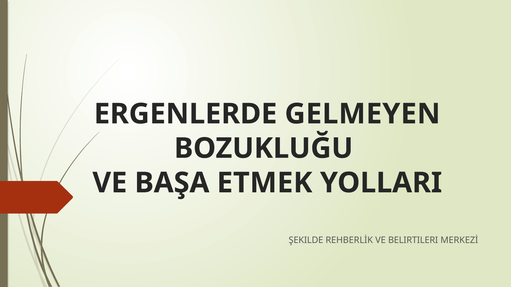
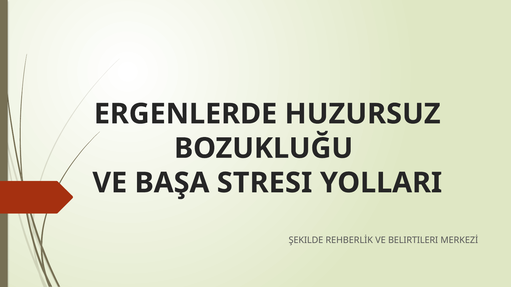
GELMEYEN: GELMEYEN -> HUZURSUZ
ETMEK: ETMEK -> STRESI
